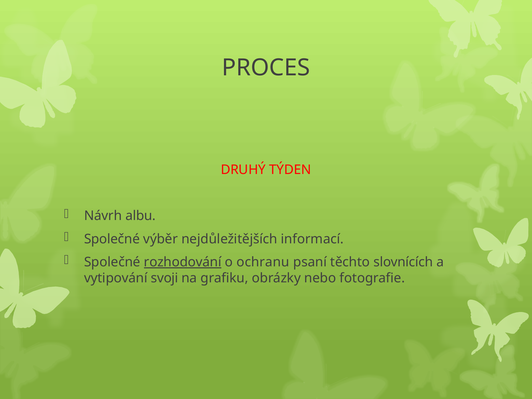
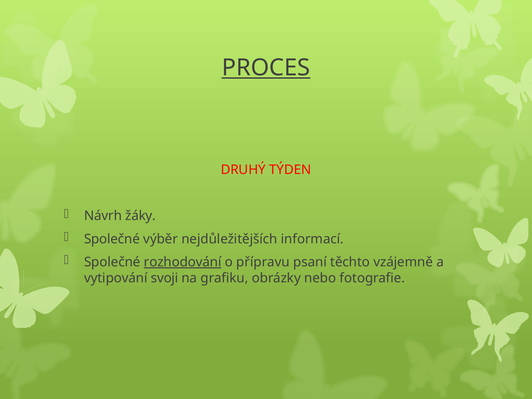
PROCES underline: none -> present
albu: albu -> žáky
ochranu: ochranu -> přípravu
slovnících: slovnících -> vzájemně
